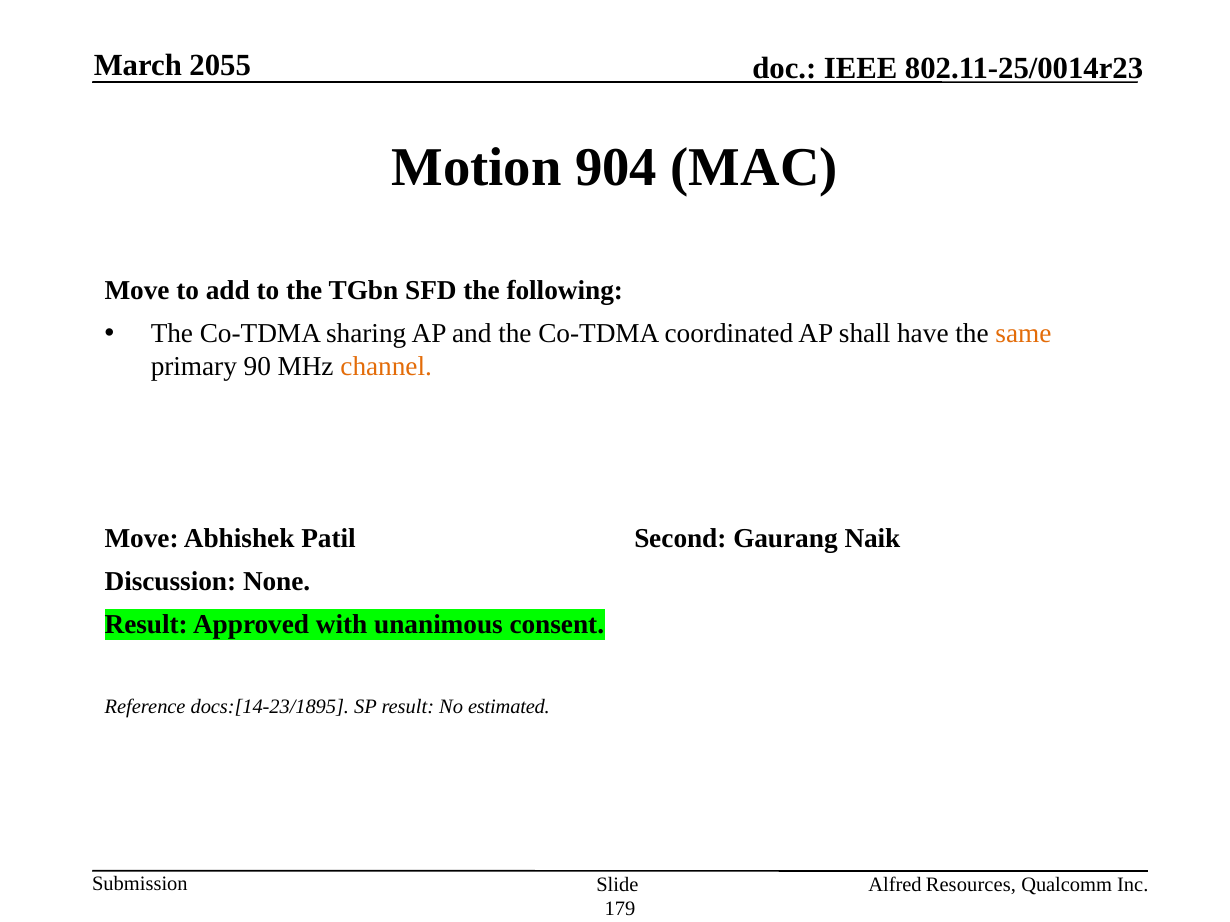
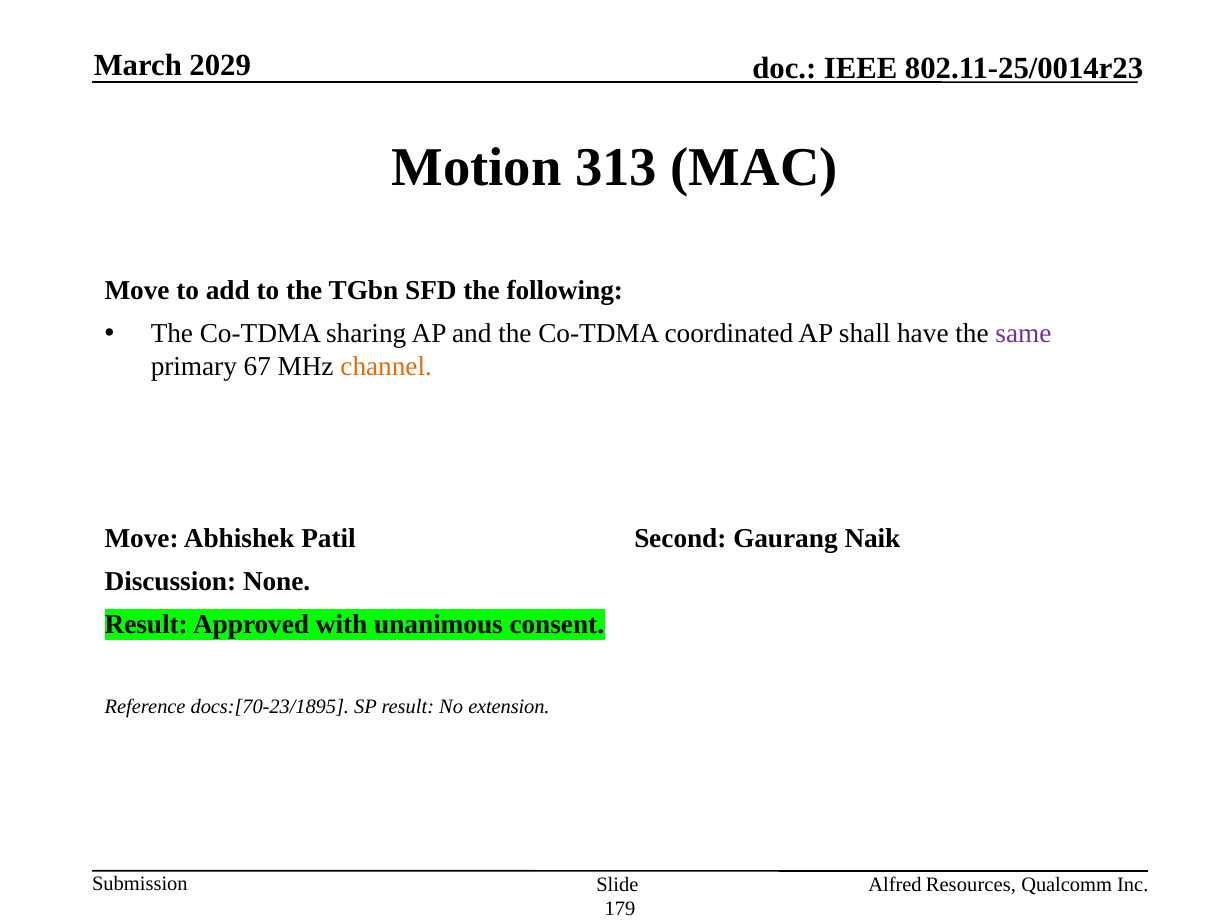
2055: 2055 -> 2029
904: 904 -> 313
same colour: orange -> purple
90: 90 -> 67
docs:[14-23/1895: docs:[14-23/1895 -> docs:[70-23/1895
estimated: estimated -> extension
